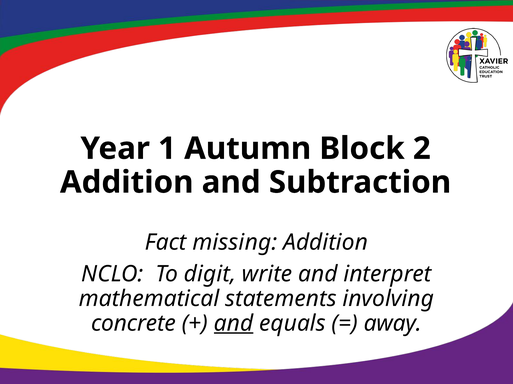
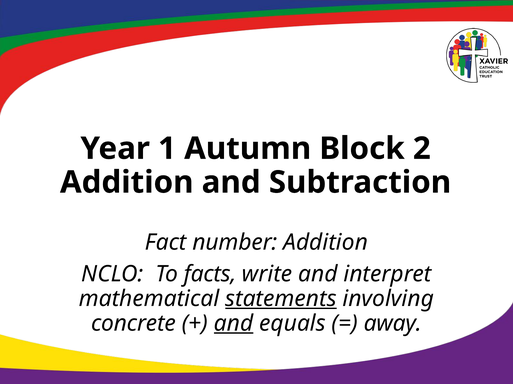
missing: missing -> number
digit: digit -> facts
statements underline: none -> present
